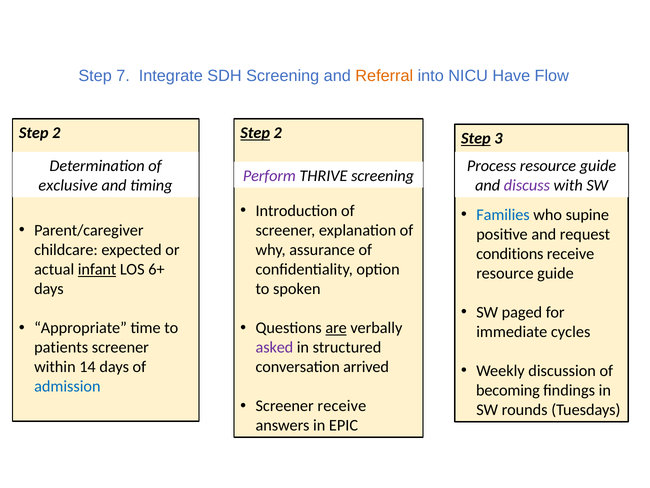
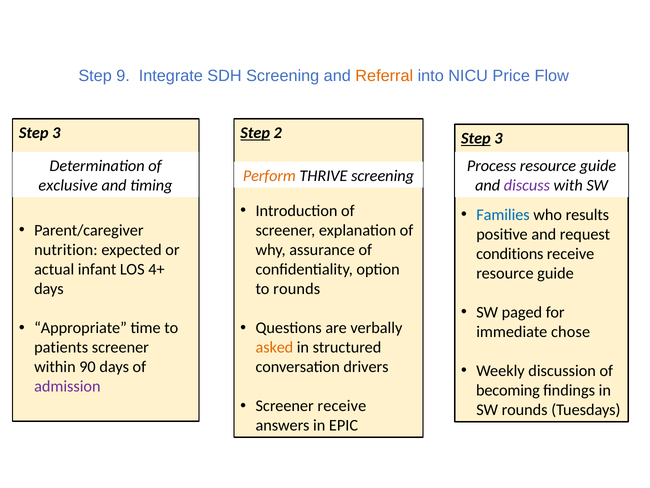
7: 7 -> 9
Have: Have -> Price
2 at (56, 133): 2 -> 3
Perform colour: purple -> orange
supine: supine -> results
childcare: childcare -> nutrition
infant underline: present -> none
6+: 6+ -> 4+
to spoken: spoken -> rounds
are underline: present -> none
cycles: cycles -> chose
asked colour: purple -> orange
14: 14 -> 90
arrived: arrived -> drivers
admission colour: blue -> purple
